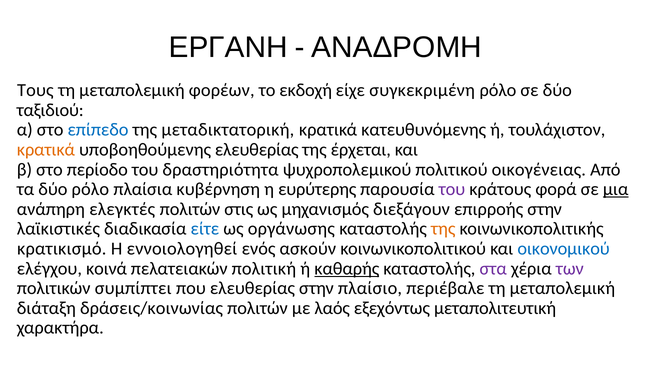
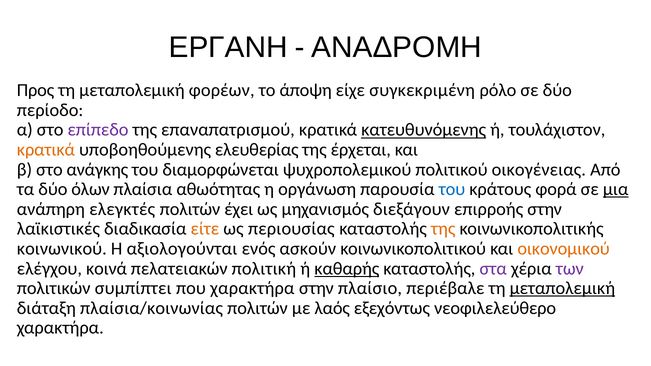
Τους: Τους -> Προς
εκδοχή: εκδοχή -> άποψη
ταξιδιού: ταξιδιού -> περίοδο
επίπεδο colour: blue -> purple
μεταδικτατορική: μεταδικτατορική -> επαναπατρισμού
κατευθυνόμενης underline: none -> present
περίοδο: περίοδο -> ανάγκης
δραστηριότητα: δραστηριότητα -> διαμορφώνεται
δύο ρόλο: ρόλο -> όλων
κυβέρνηση: κυβέρνηση -> αθωότητας
ευρύτερης: ευρύτερης -> οργάνωση
του at (452, 189) colour: purple -> blue
στις: στις -> έχει
είτε colour: blue -> orange
οργάνωσης: οργάνωσης -> περιουσίας
κρατικισμό: κρατικισμό -> κοινωνικού
εννοιολογηθεί: εννοιολογηθεί -> αξιολογούνται
οικονομικού colour: blue -> orange
που ελευθερίας: ελευθερίας -> χαρακτήρα
μεταπολεμική at (562, 288) underline: none -> present
δράσεις/κοινωνίας: δράσεις/κοινωνίας -> πλαίσια/κοινωνίας
μεταπολιτευτική: μεταπολιτευτική -> νεοφιλελεύθερο
